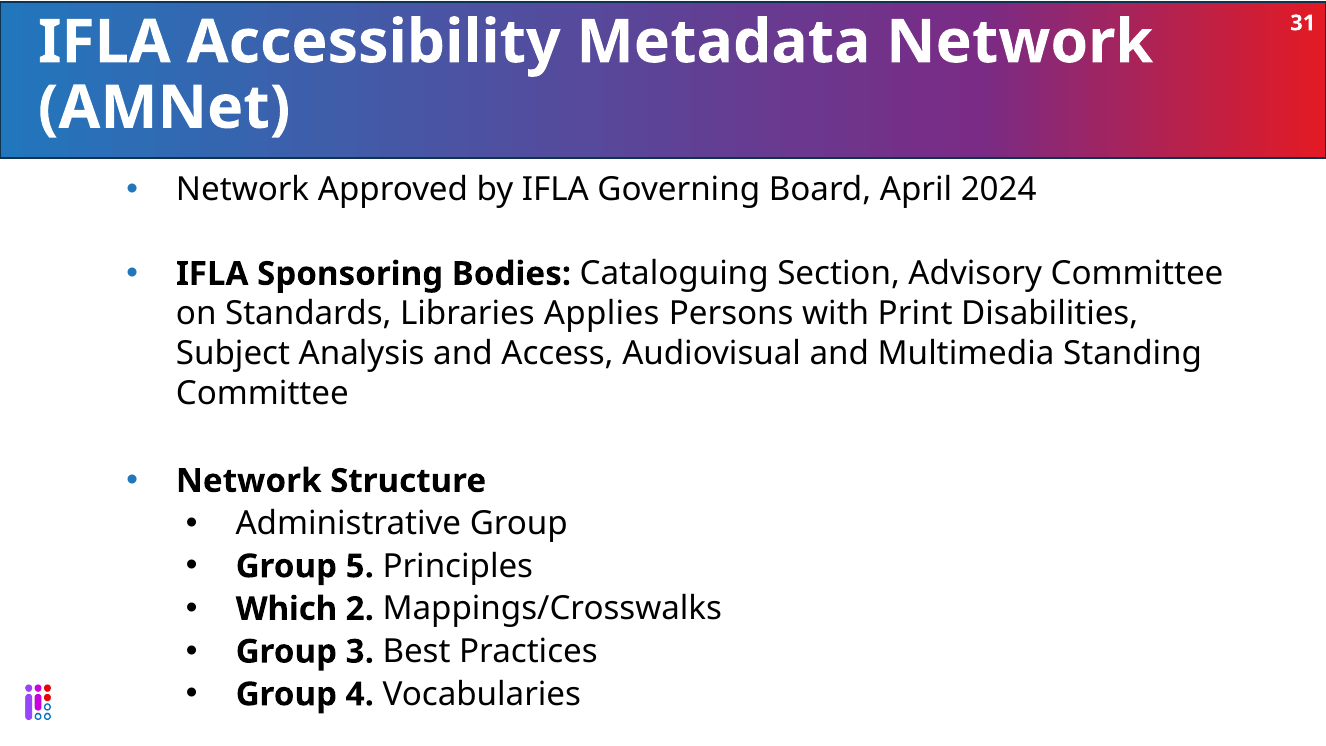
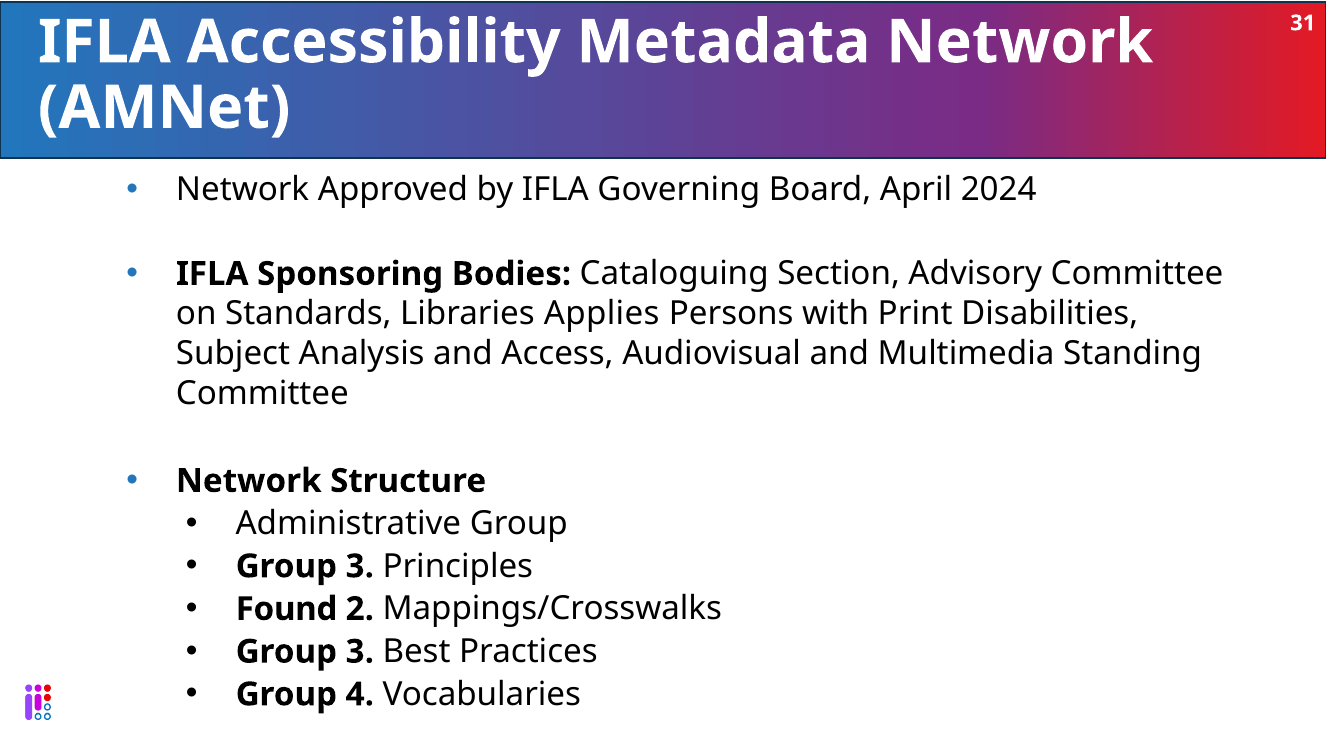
5 at (360, 566): 5 -> 3
Which: Which -> Found
